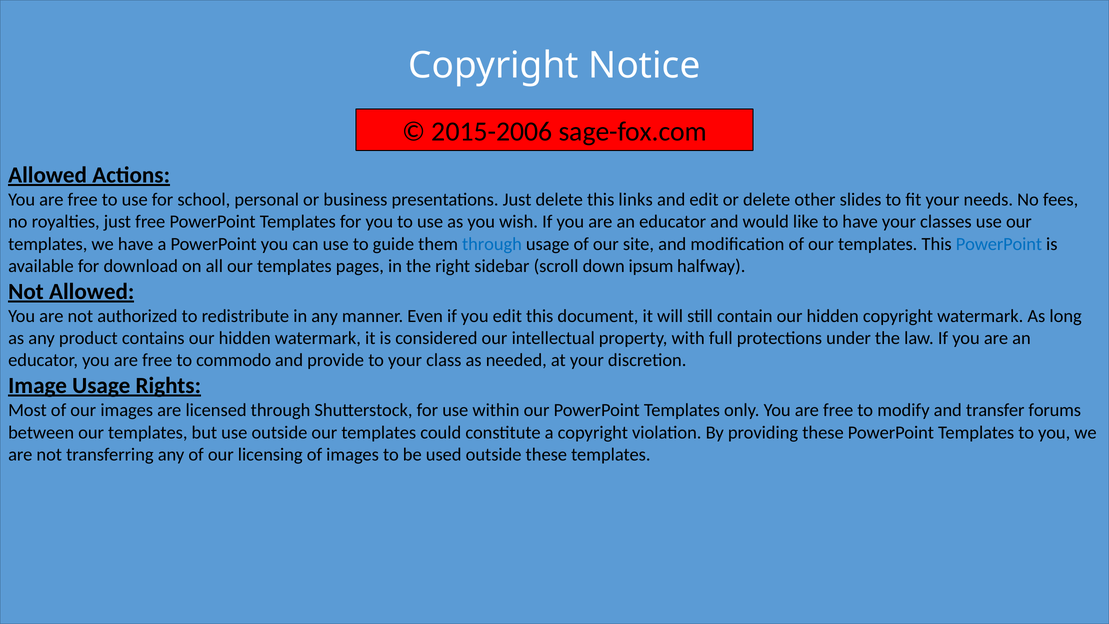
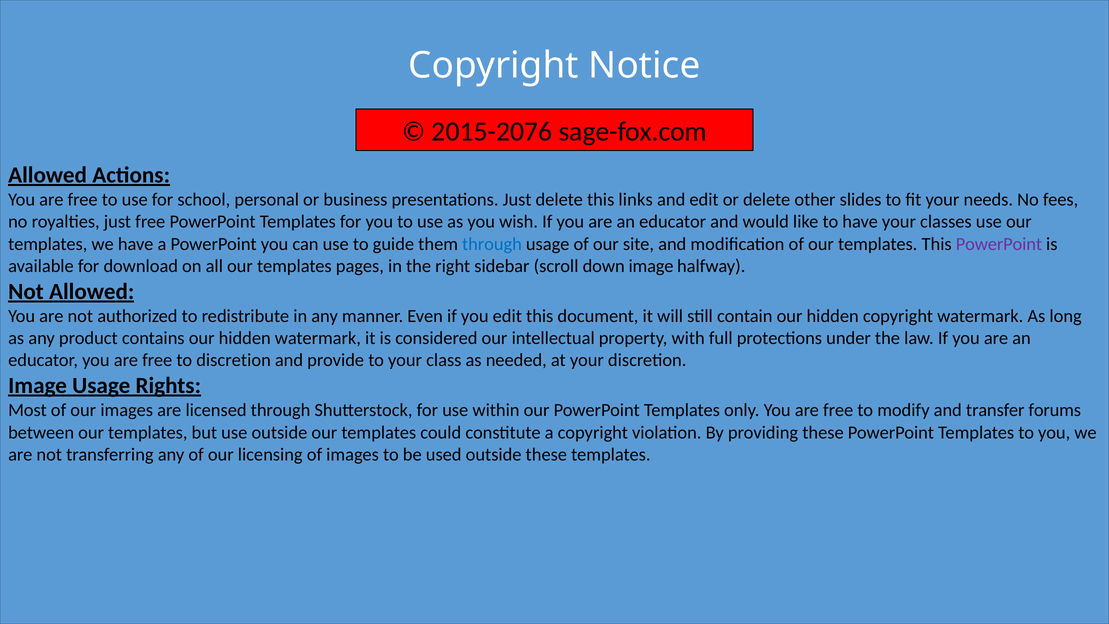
2015-2006: 2015-2006 -> 2015-2076
PowerPoint at (999, 244) colour: blue -> purple
down ipsum: ipsum -> image
to commodo: commodo -> discretion
